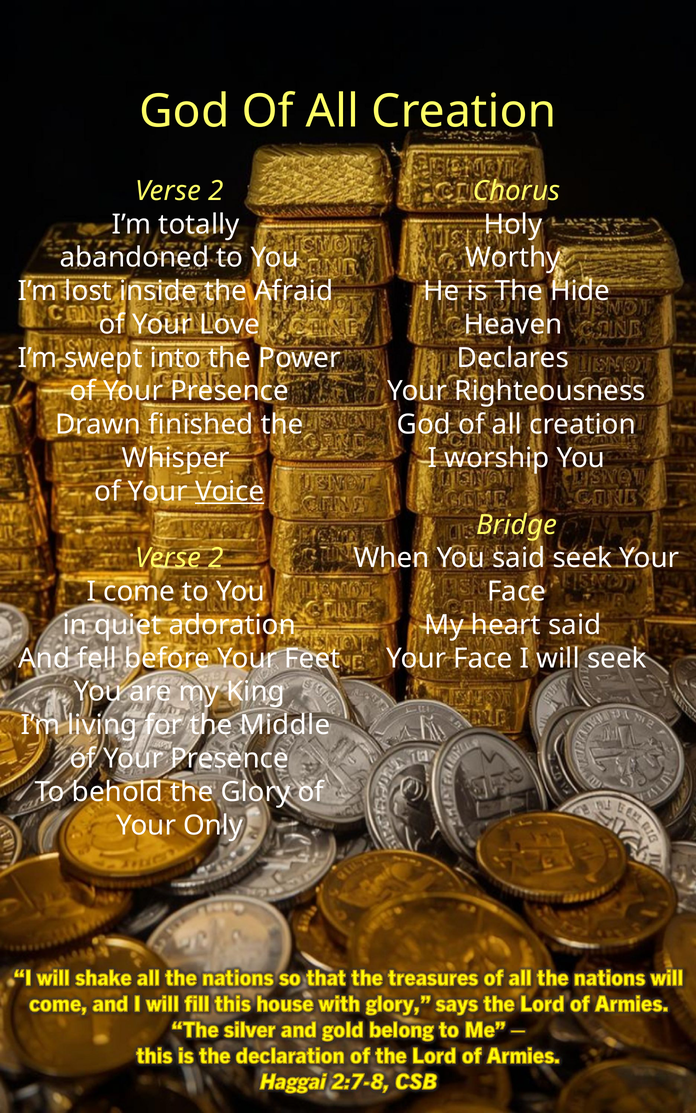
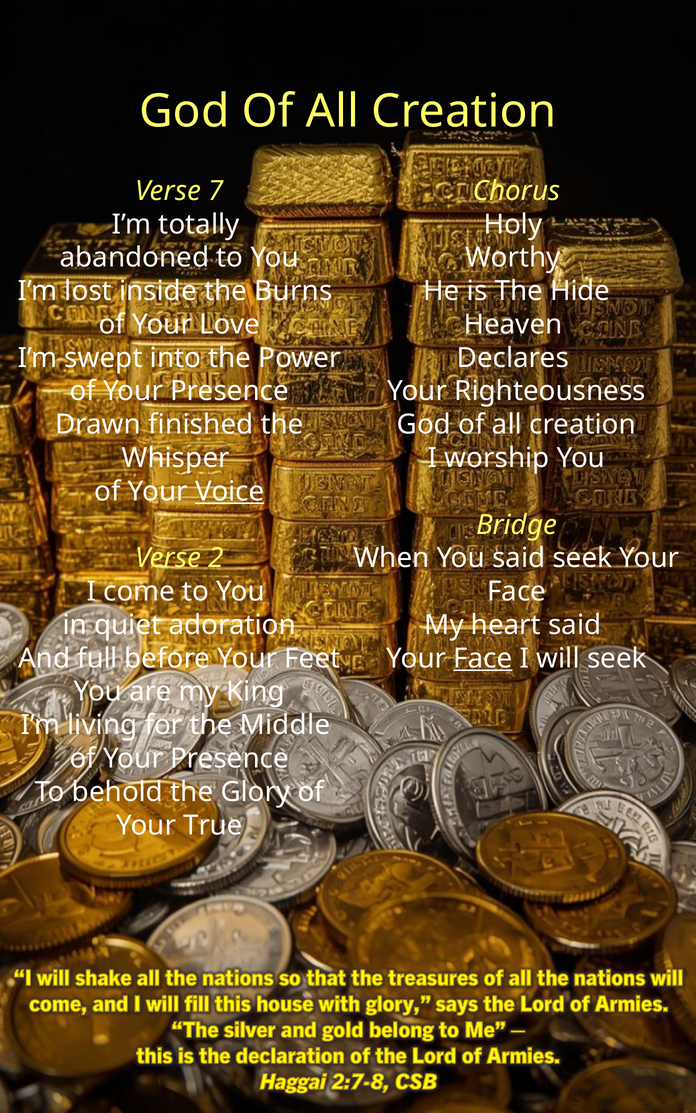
2 at (216, 191): 2 -> 7
Afraid: Afraid -> Burns
fell: fell -> full
Face at (483, 659) underline: none -> present
Only: Only -> True
